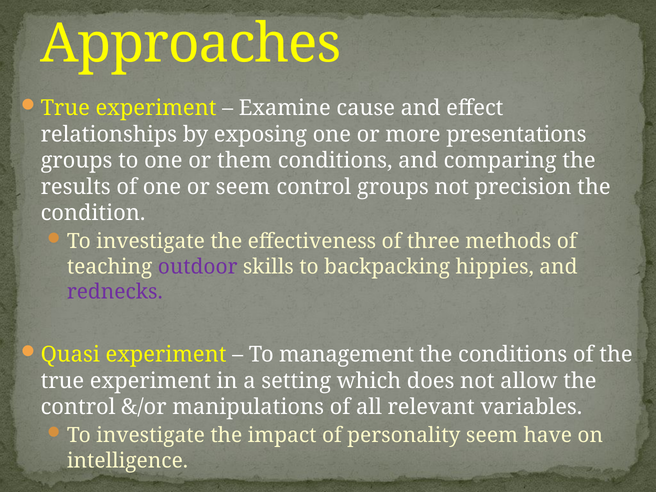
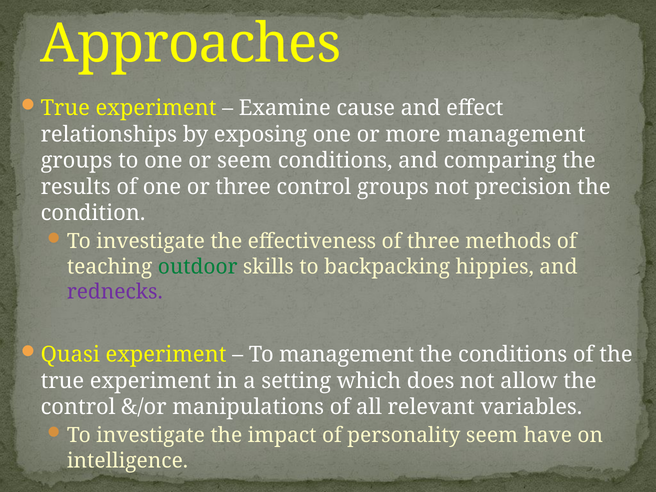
more presentations: presentations -> management
or them: them -> seem
or seem: seem -> three
outdoor colour: purple -> green
